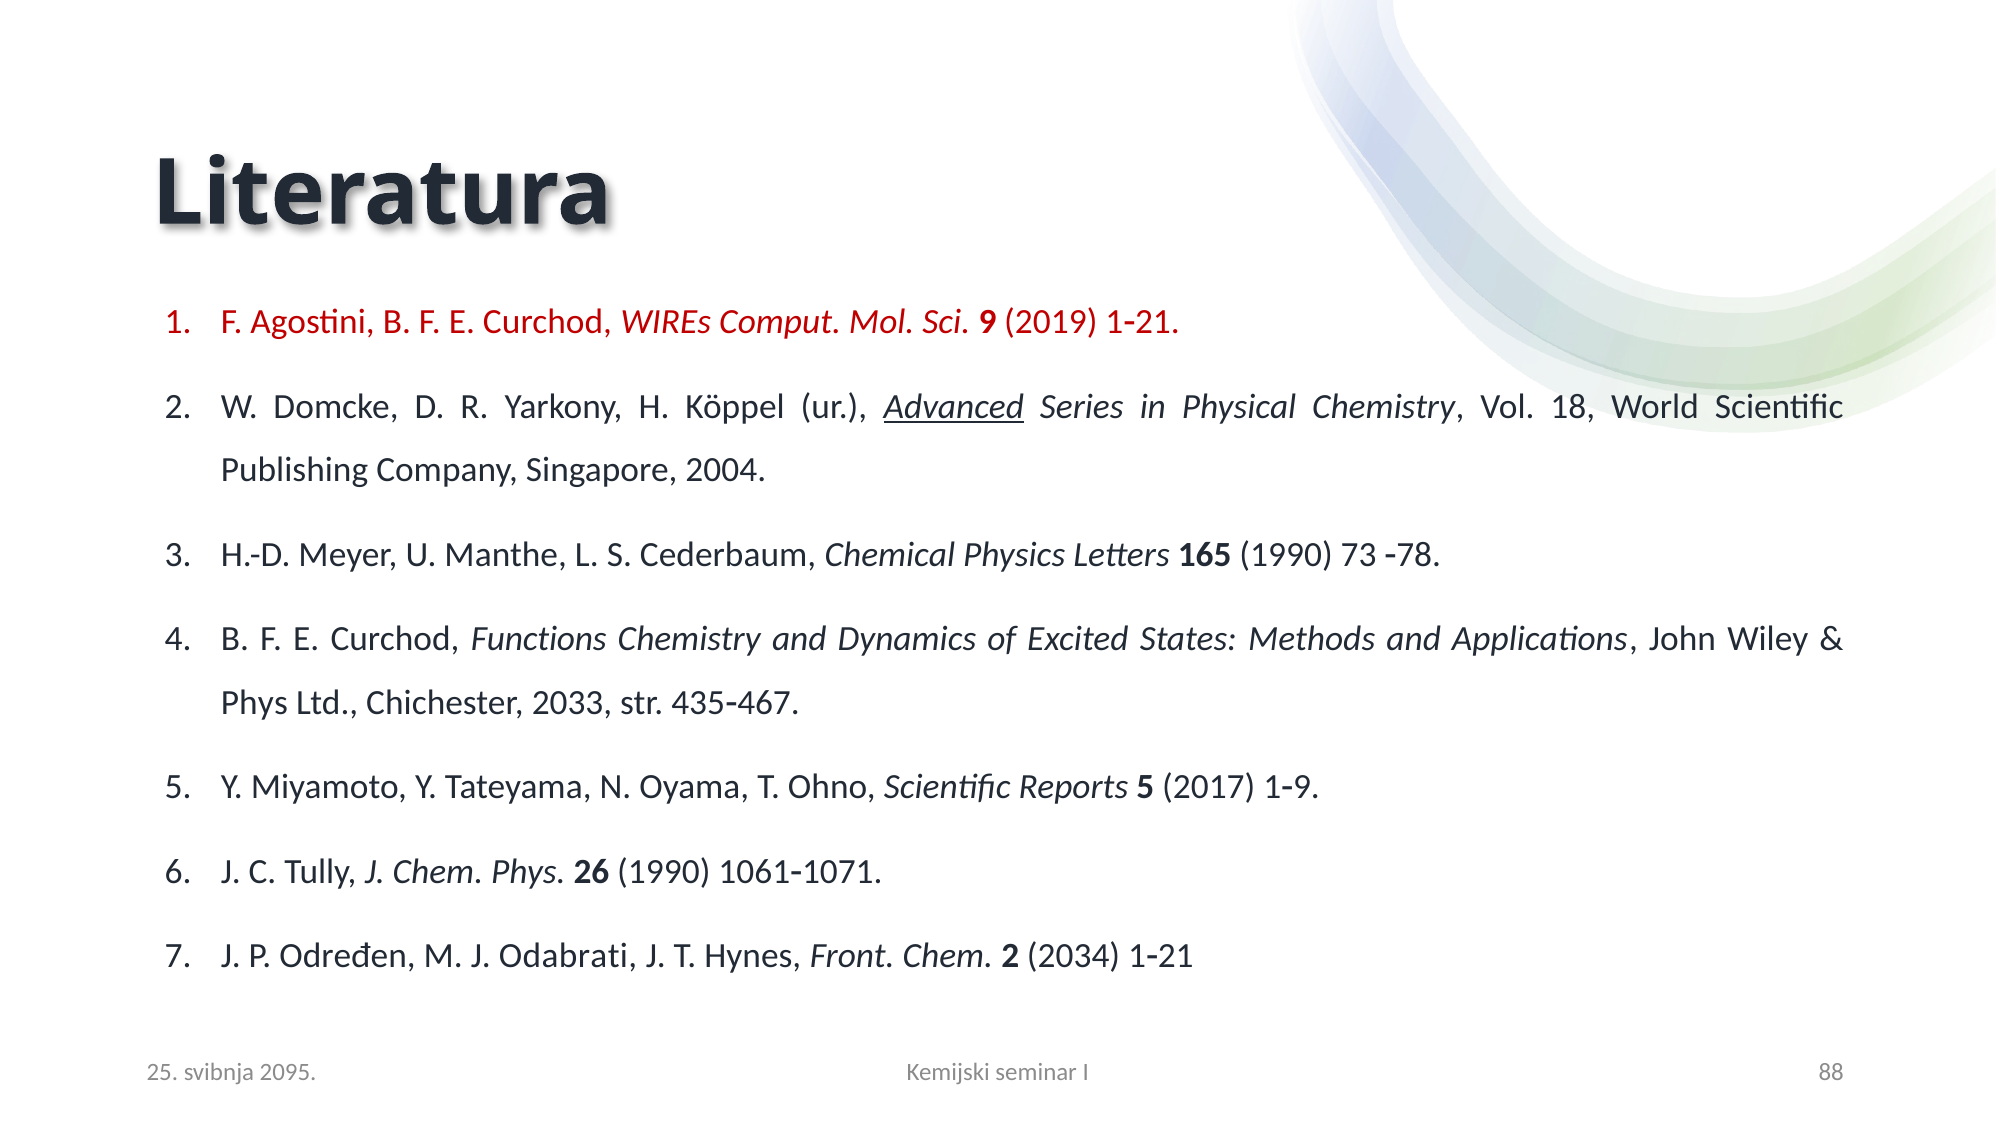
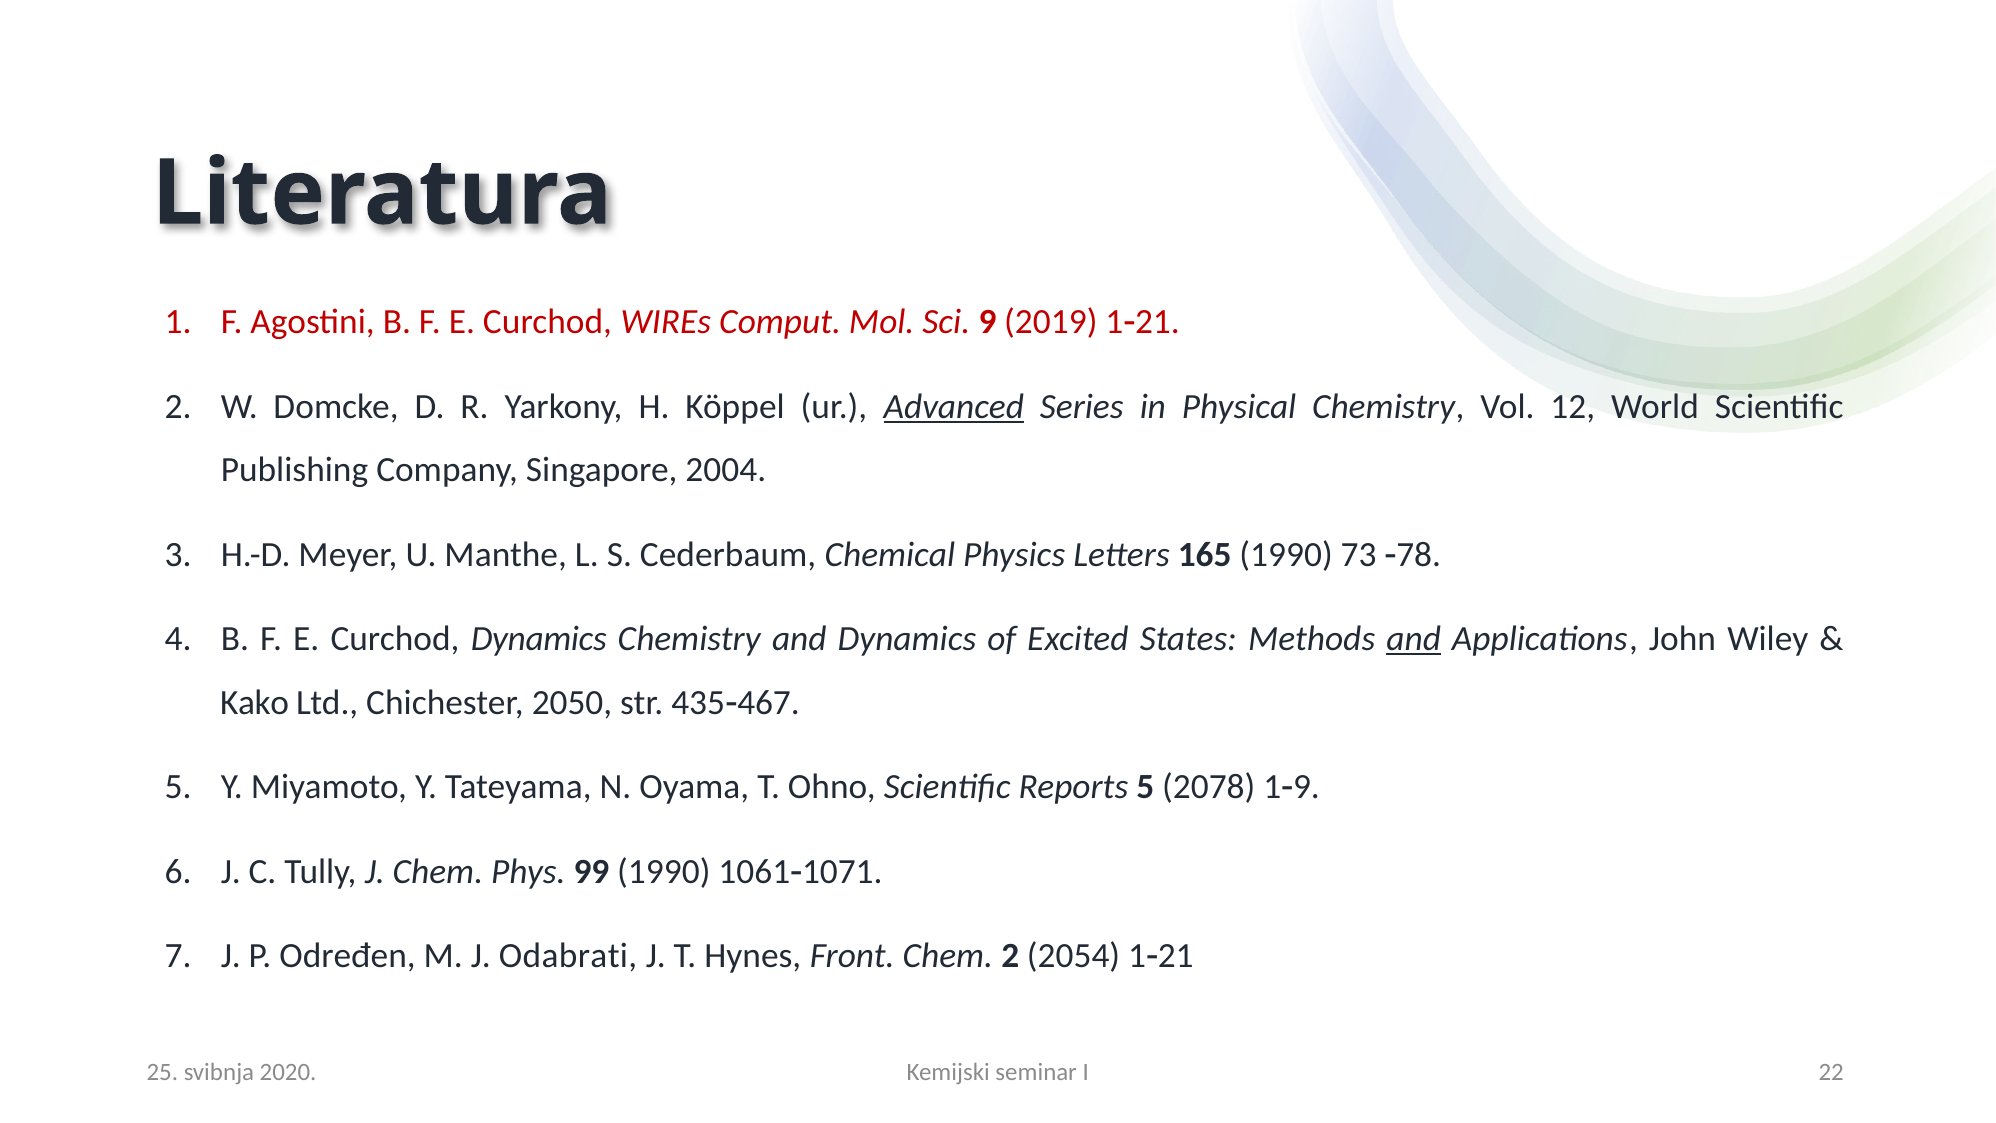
18: 18 -> 12
Curchod Functions: Functions -> Dynamics
and at (1414, 639) underline: none -> present
Phys at (254, 703): Phys -> Kako
2033: 2033 -> 2050
2017: 2017 -> 2078
26: 26 -> 99
2034: 2034 -> 2054
2095: 2095 -> 2020
88: 88 -> 22
